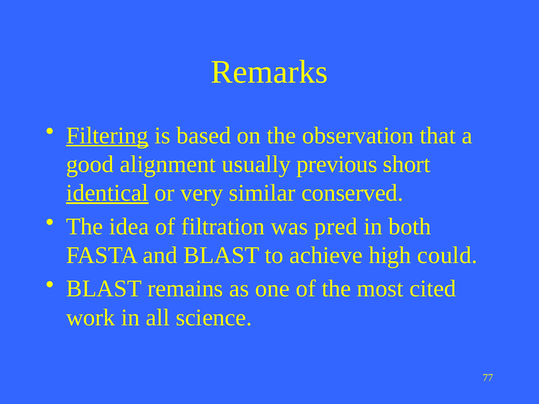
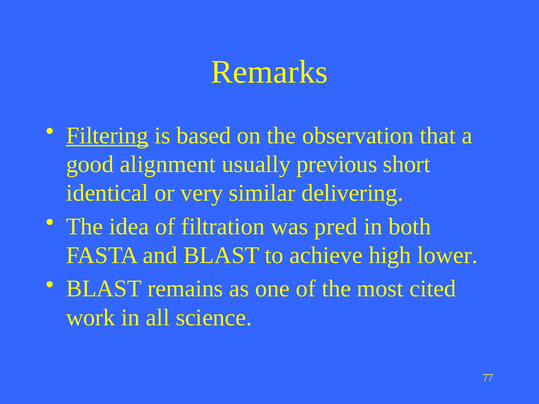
identical underline: present -> none
conserved: conserved -> delivering
could: could -> lower
